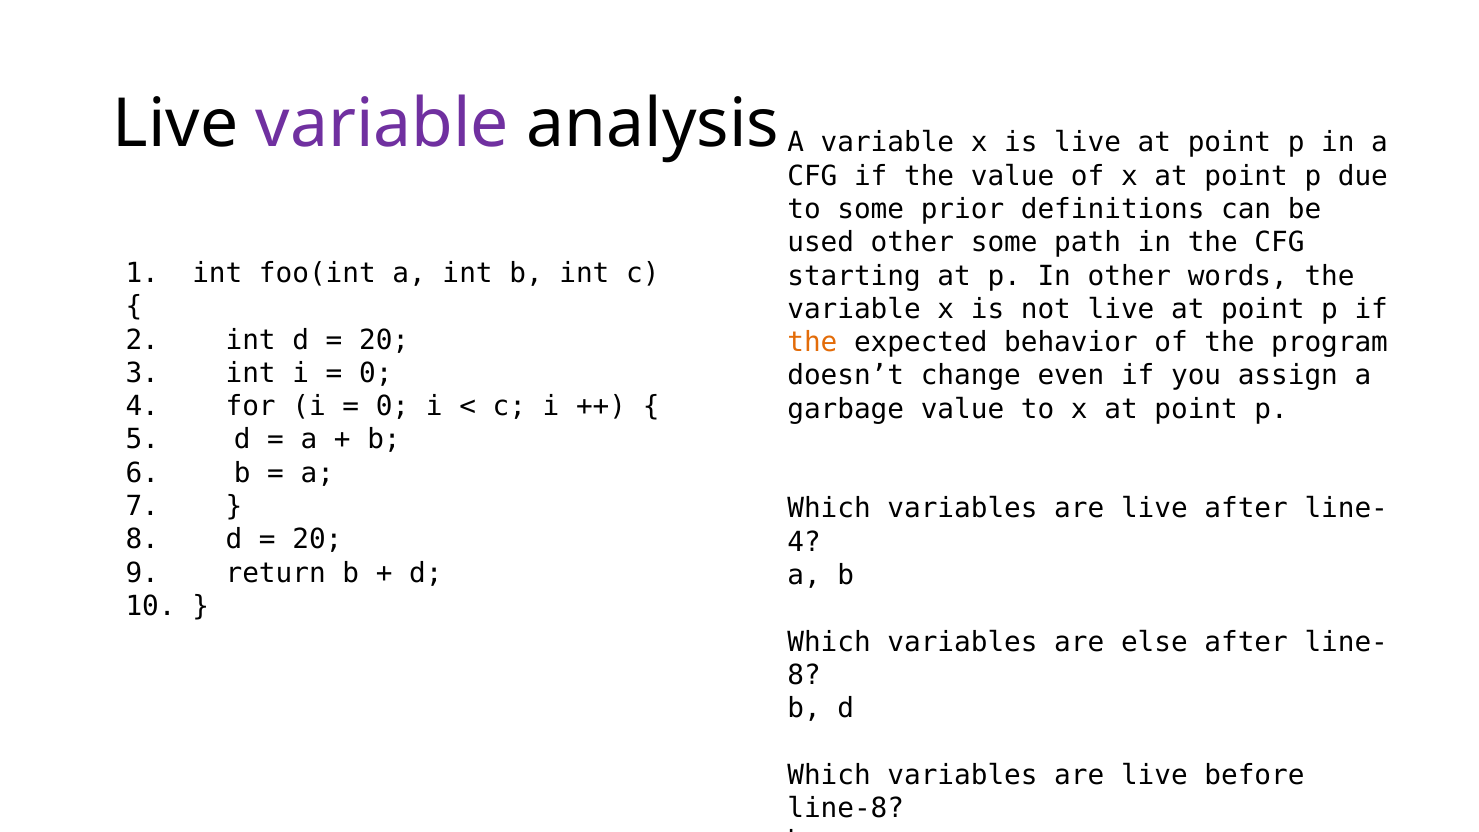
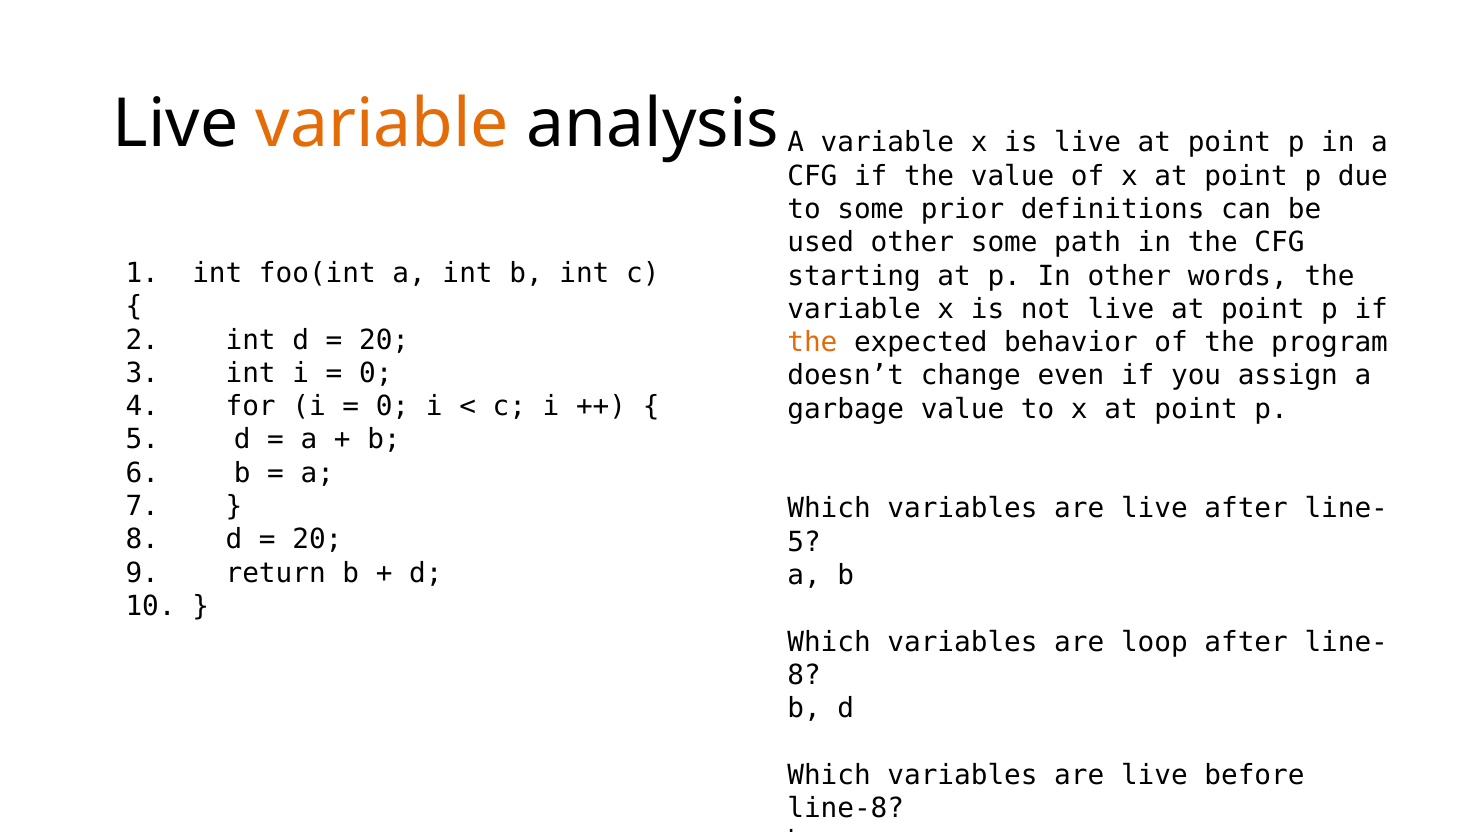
variable at (383, 124) colour: purple -> orange
4 at (804, 542): 4 -> 5
else: else -> loop
